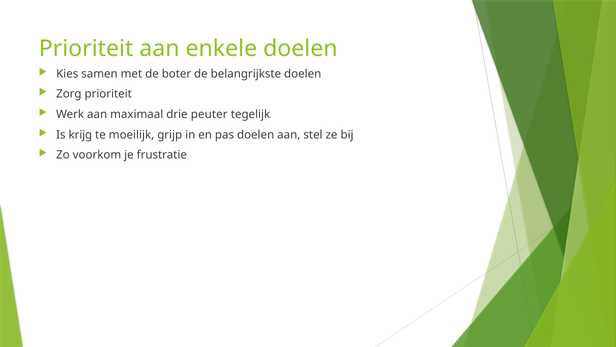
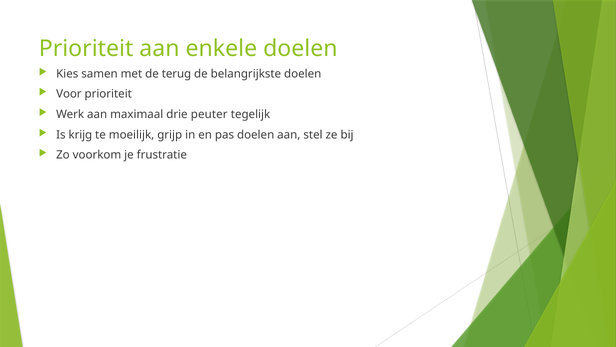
boter: boter -> terug
Zorg: Zorg -> Voor
